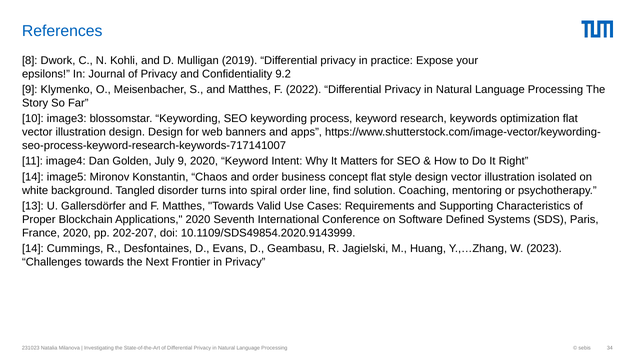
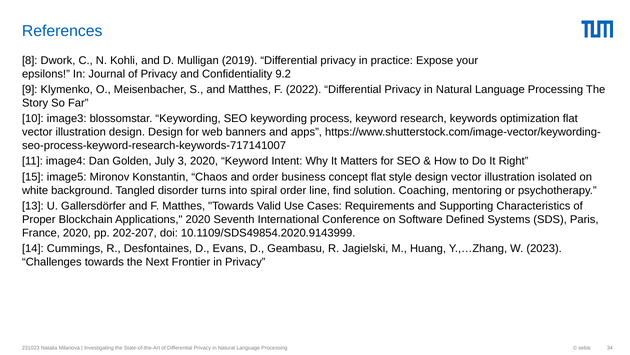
July 9: 9 -> 3
14 at (33, 177): 14 -> 15
